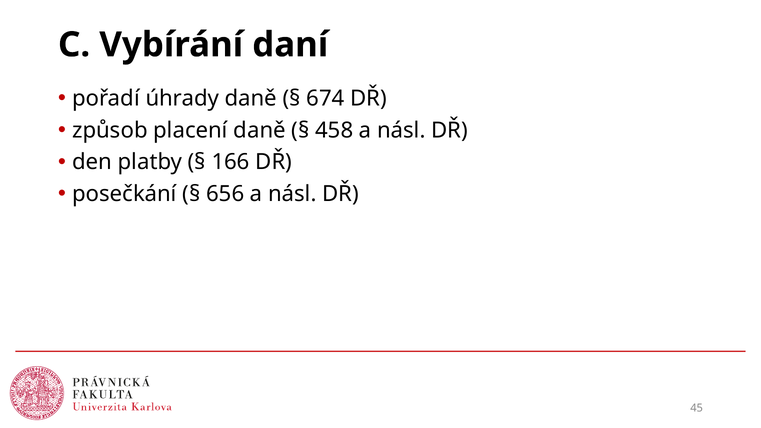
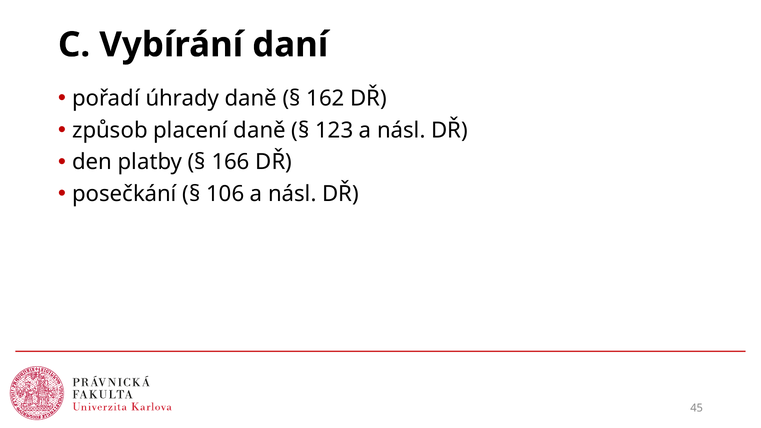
674: 674 -> 162
458: 458 -> 123
656: 656 -> 106
